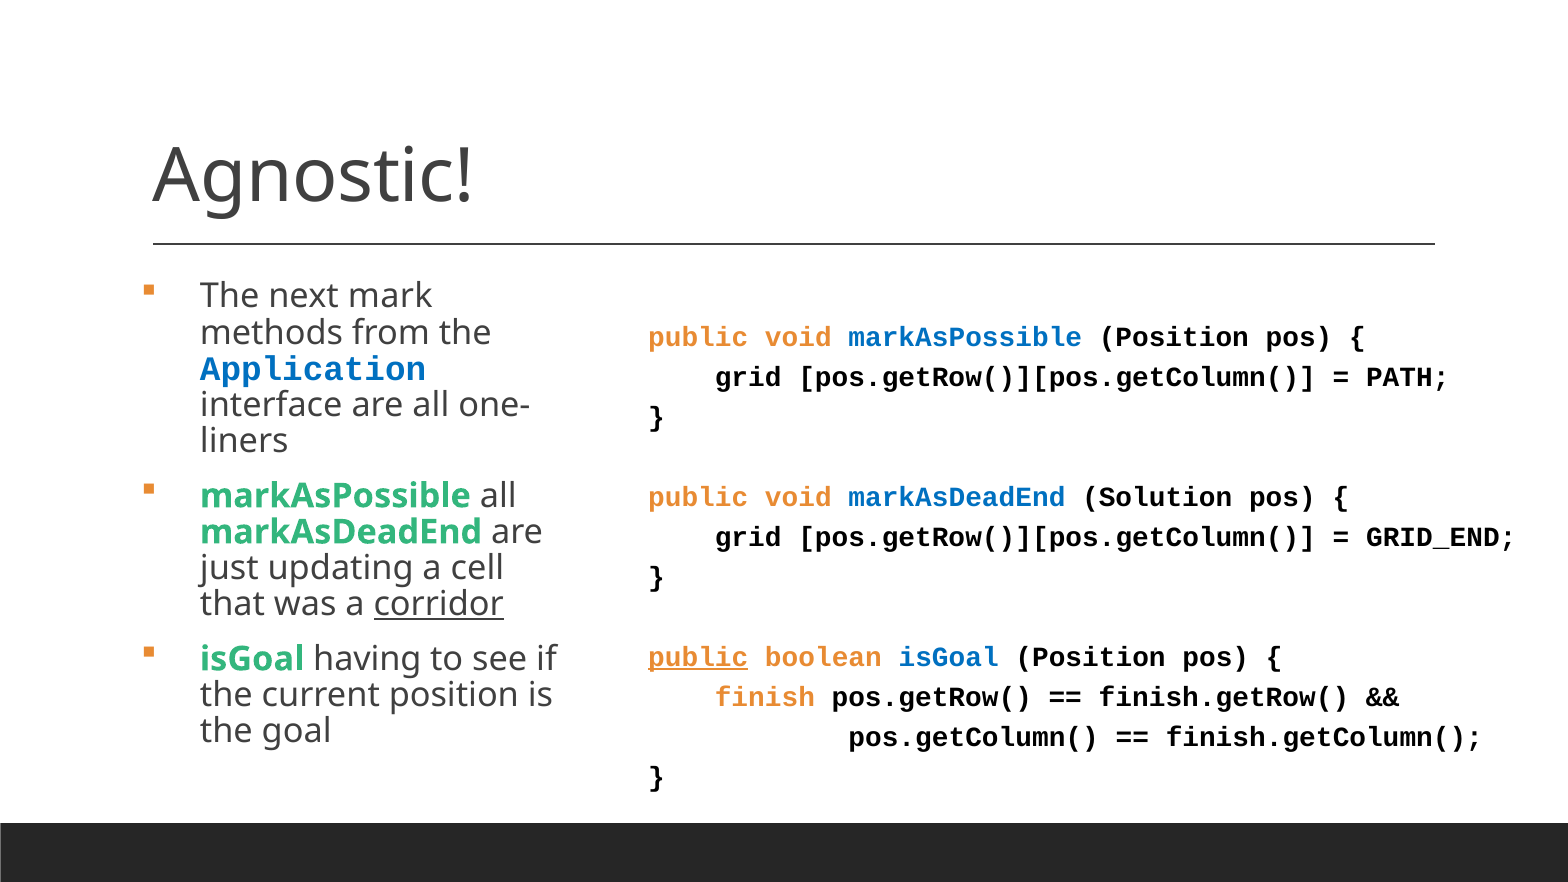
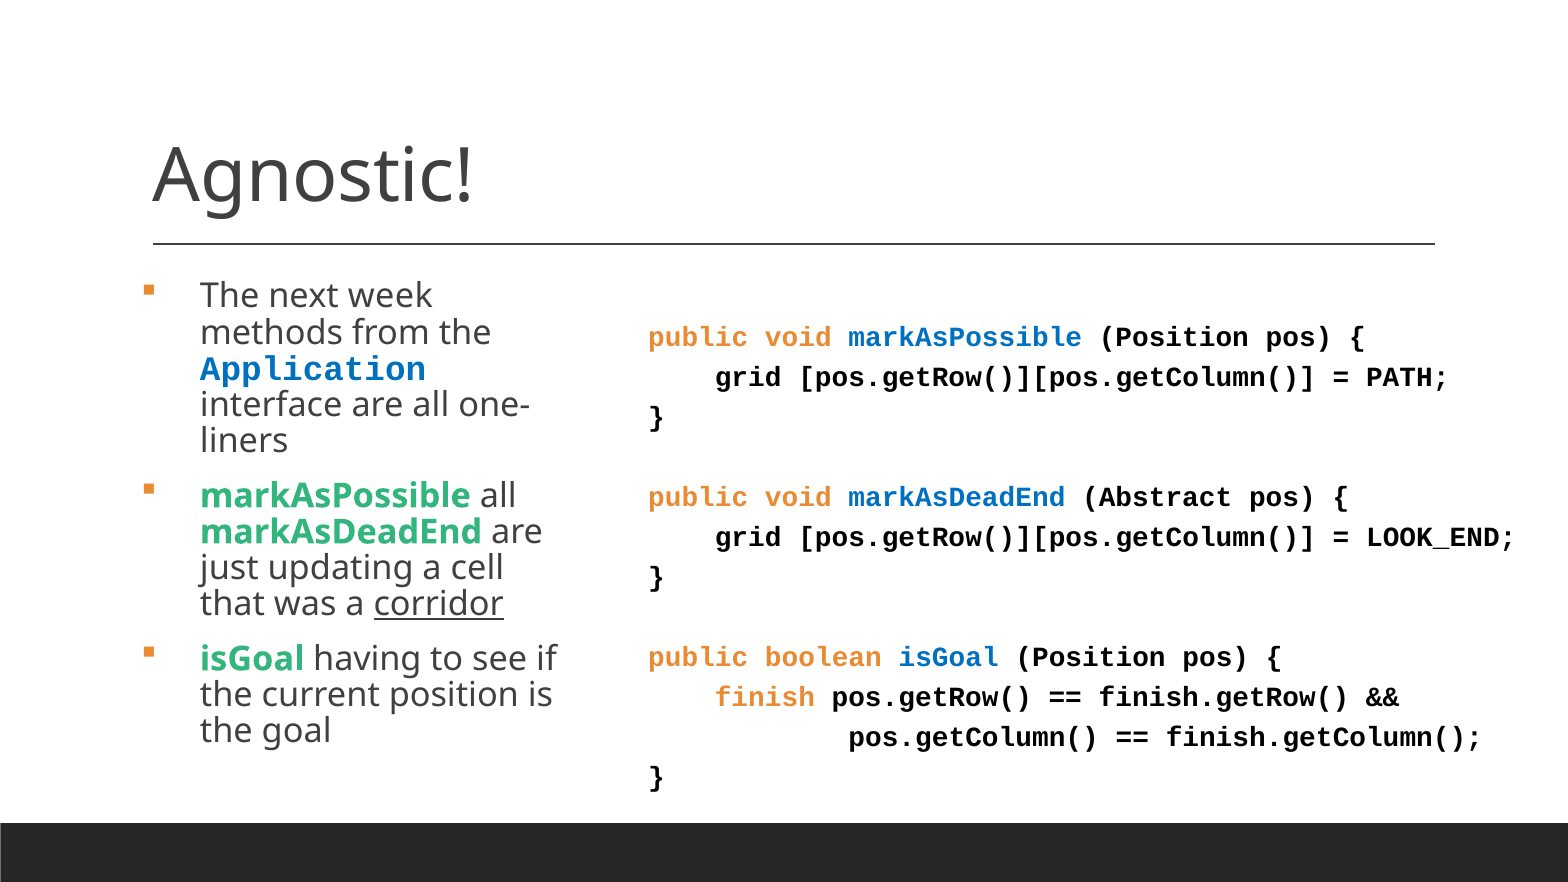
mark: mark -> week
Solution: Solution -> Abstract
GRID_END: GRID_END -> LOOK_END
public at (698, 657) underline: present -> none
